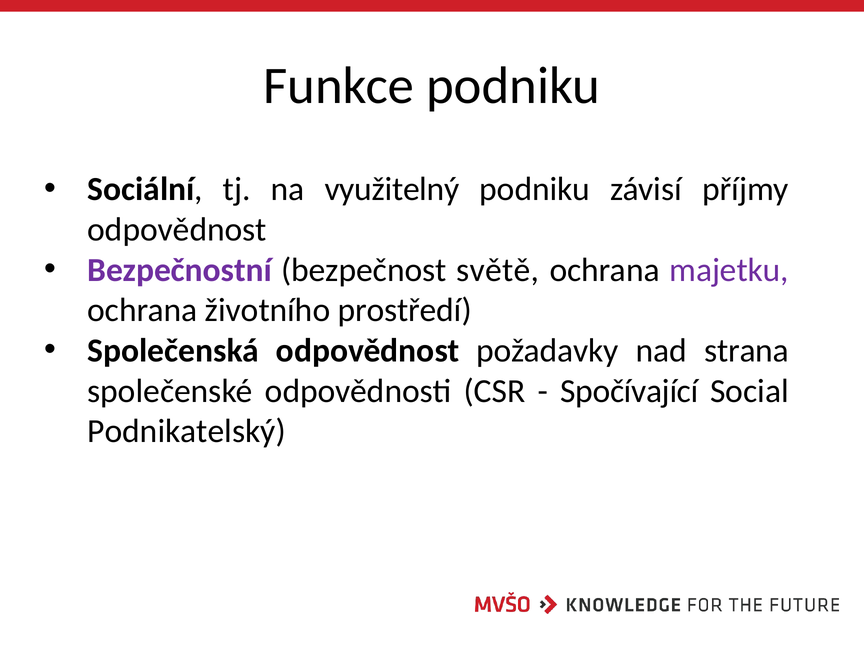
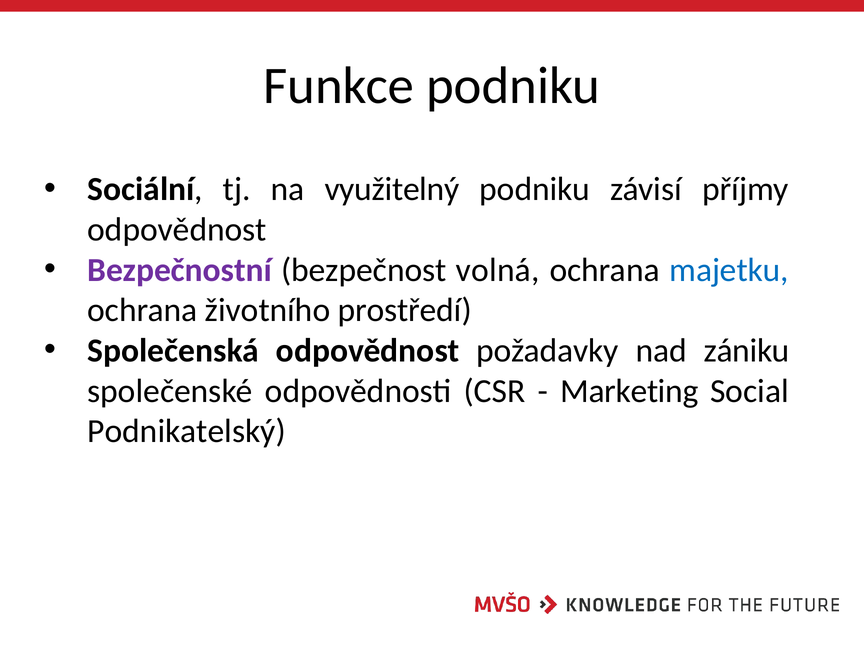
světě: světě -> volná
majetku colour: purple -> blue
strana: strana -> zániku
Spočívající: Spočívající -> Marketing
